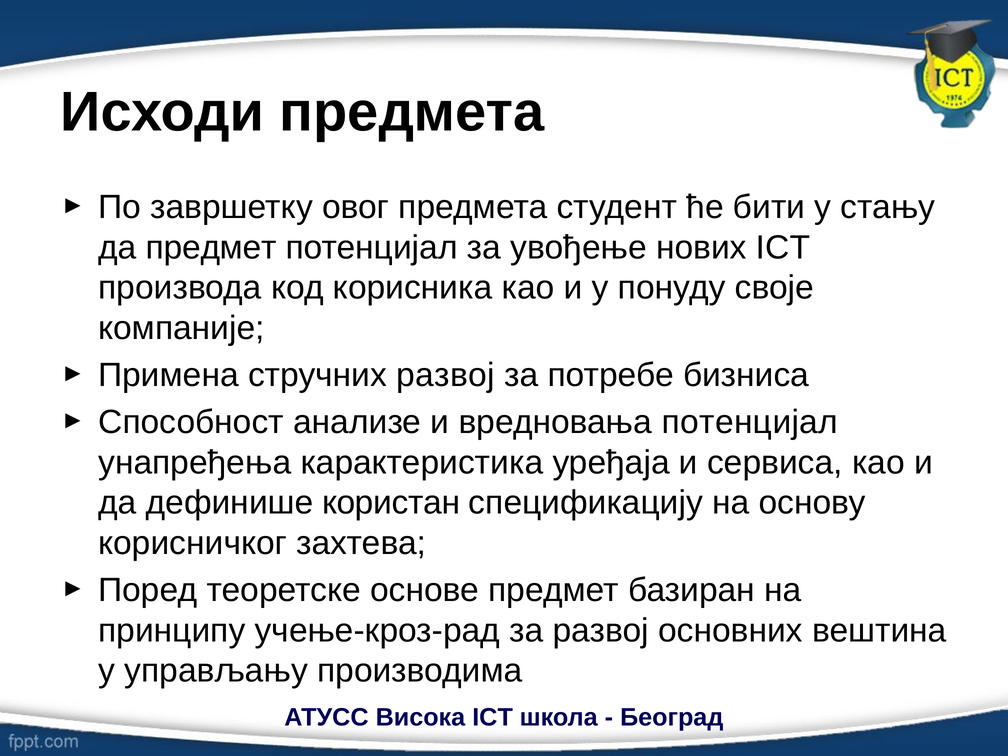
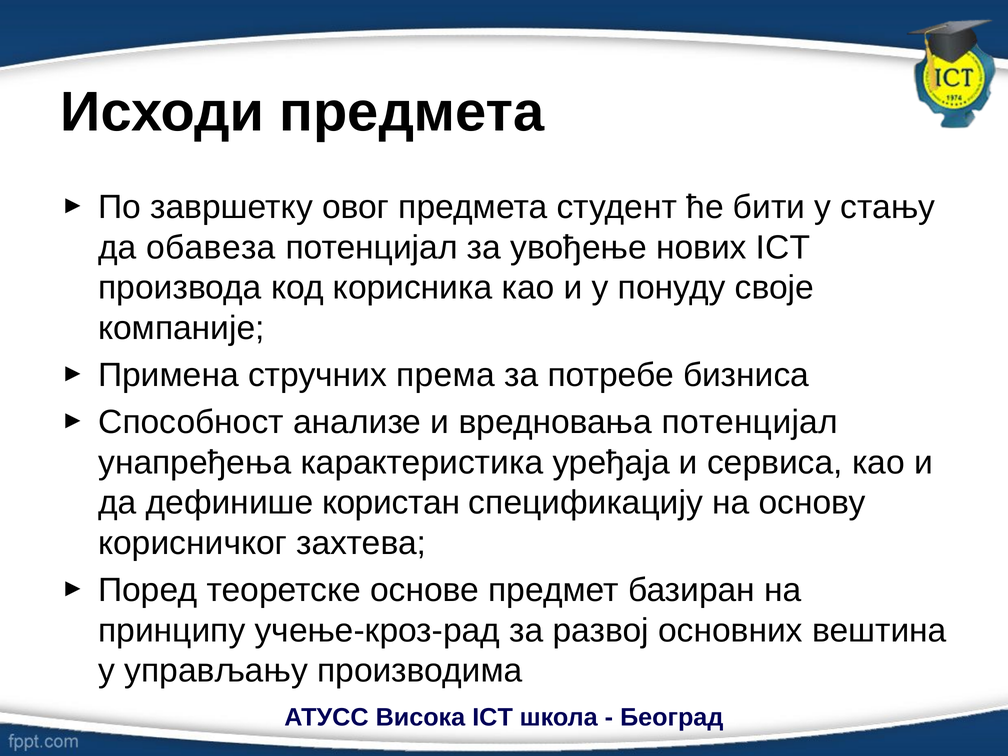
да предмет: предмет -> обавеза
стручних развој: развој -> према
